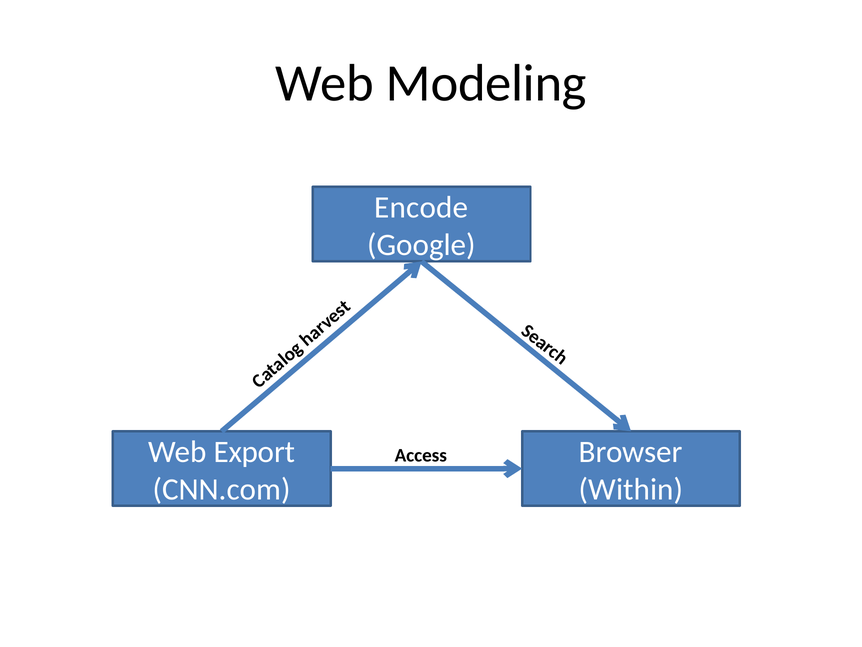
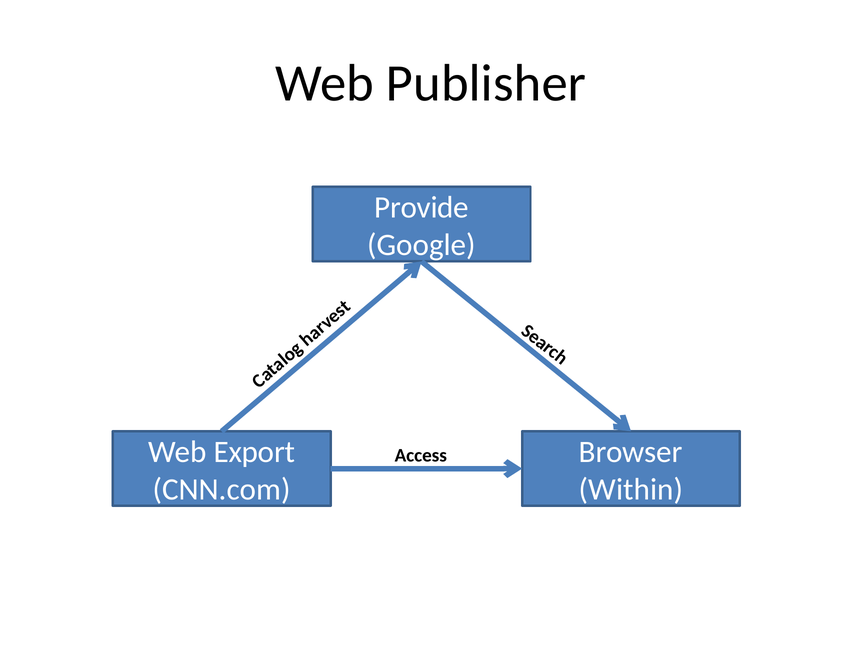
Modeling: Modeling -> Publisher
Encode: Encode -> Provide
